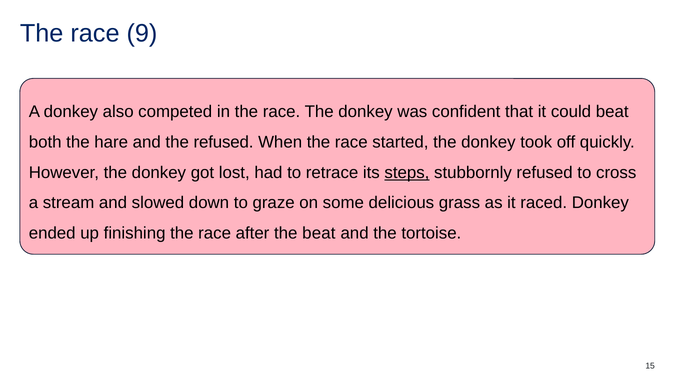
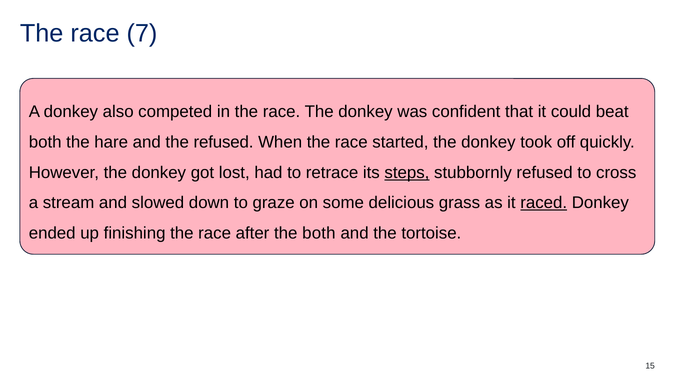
9: 9 -> 7
raced underline: none -> present
the beat: beat -> both
